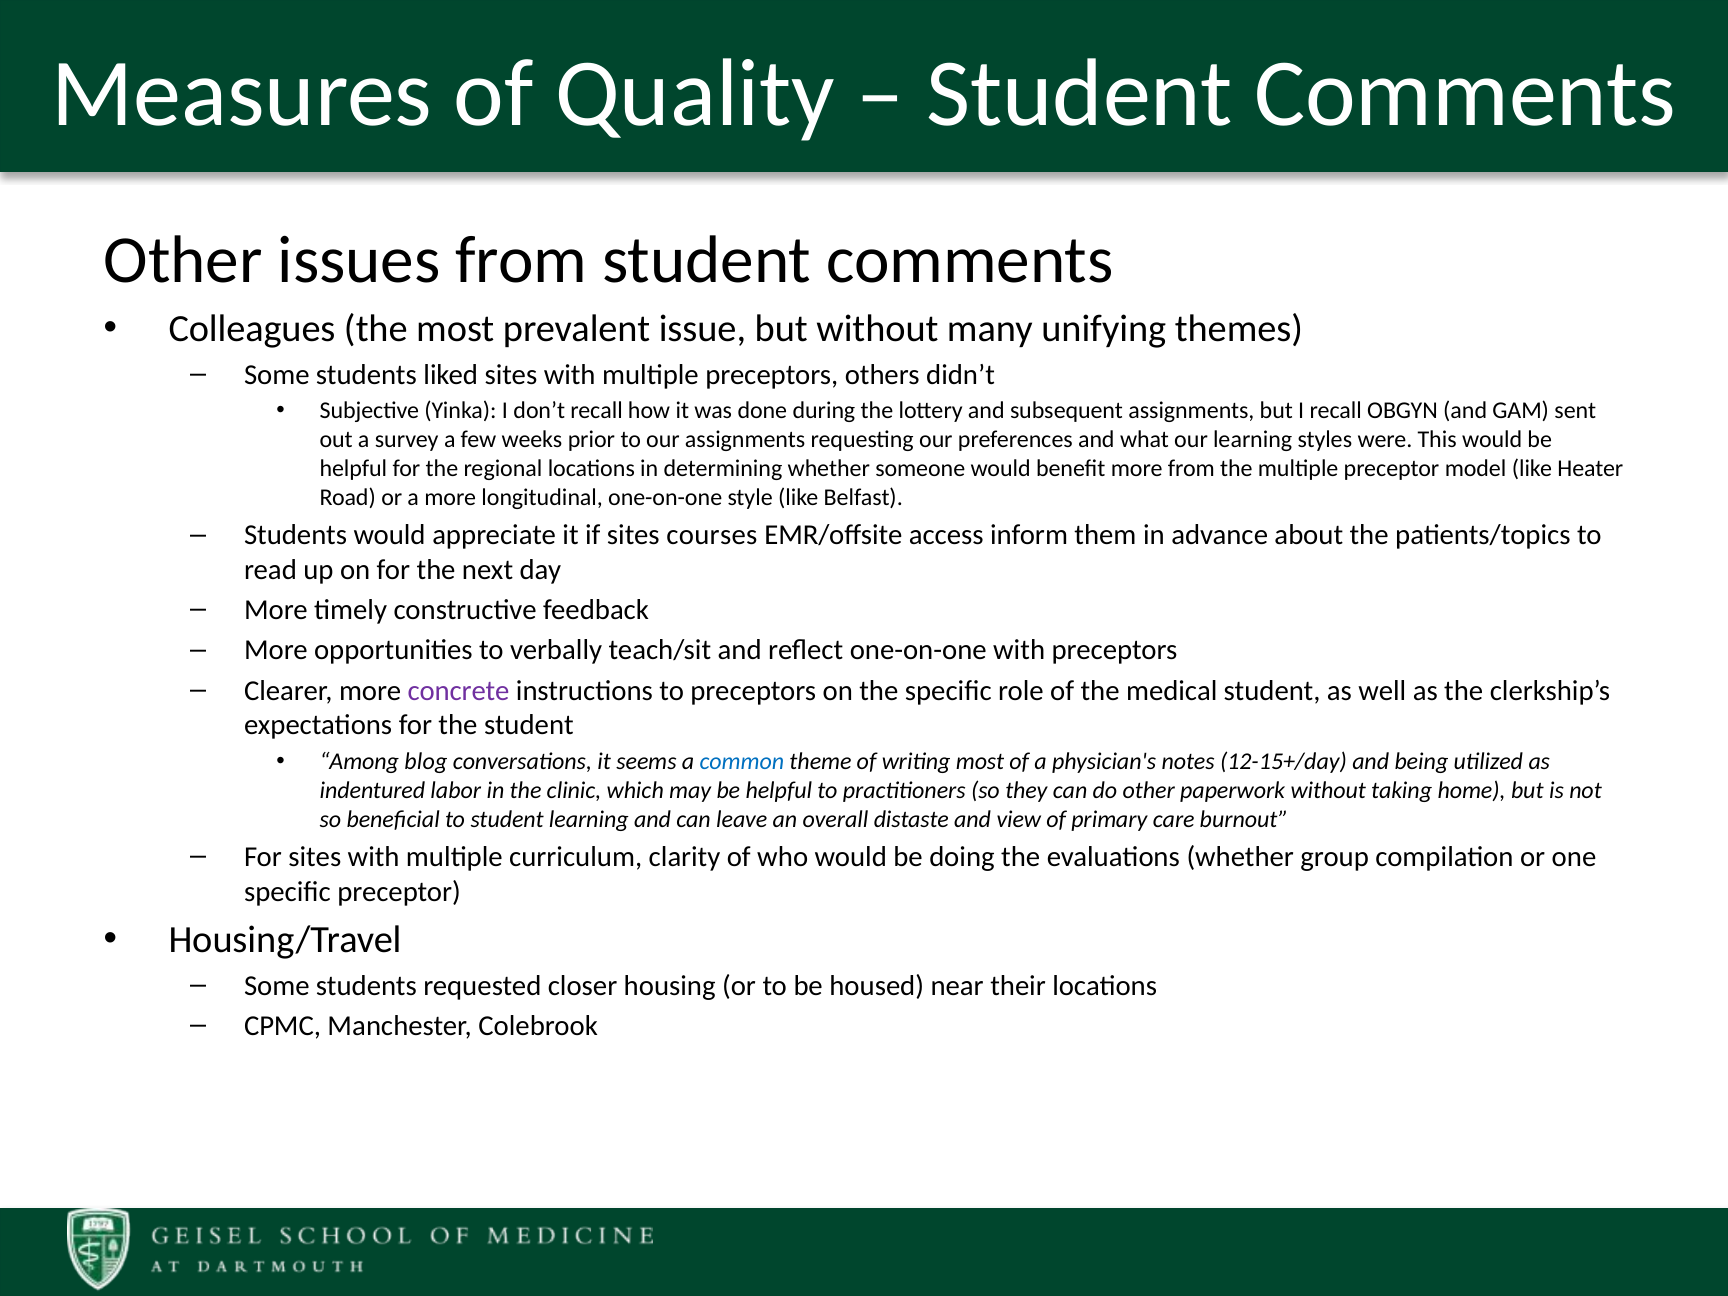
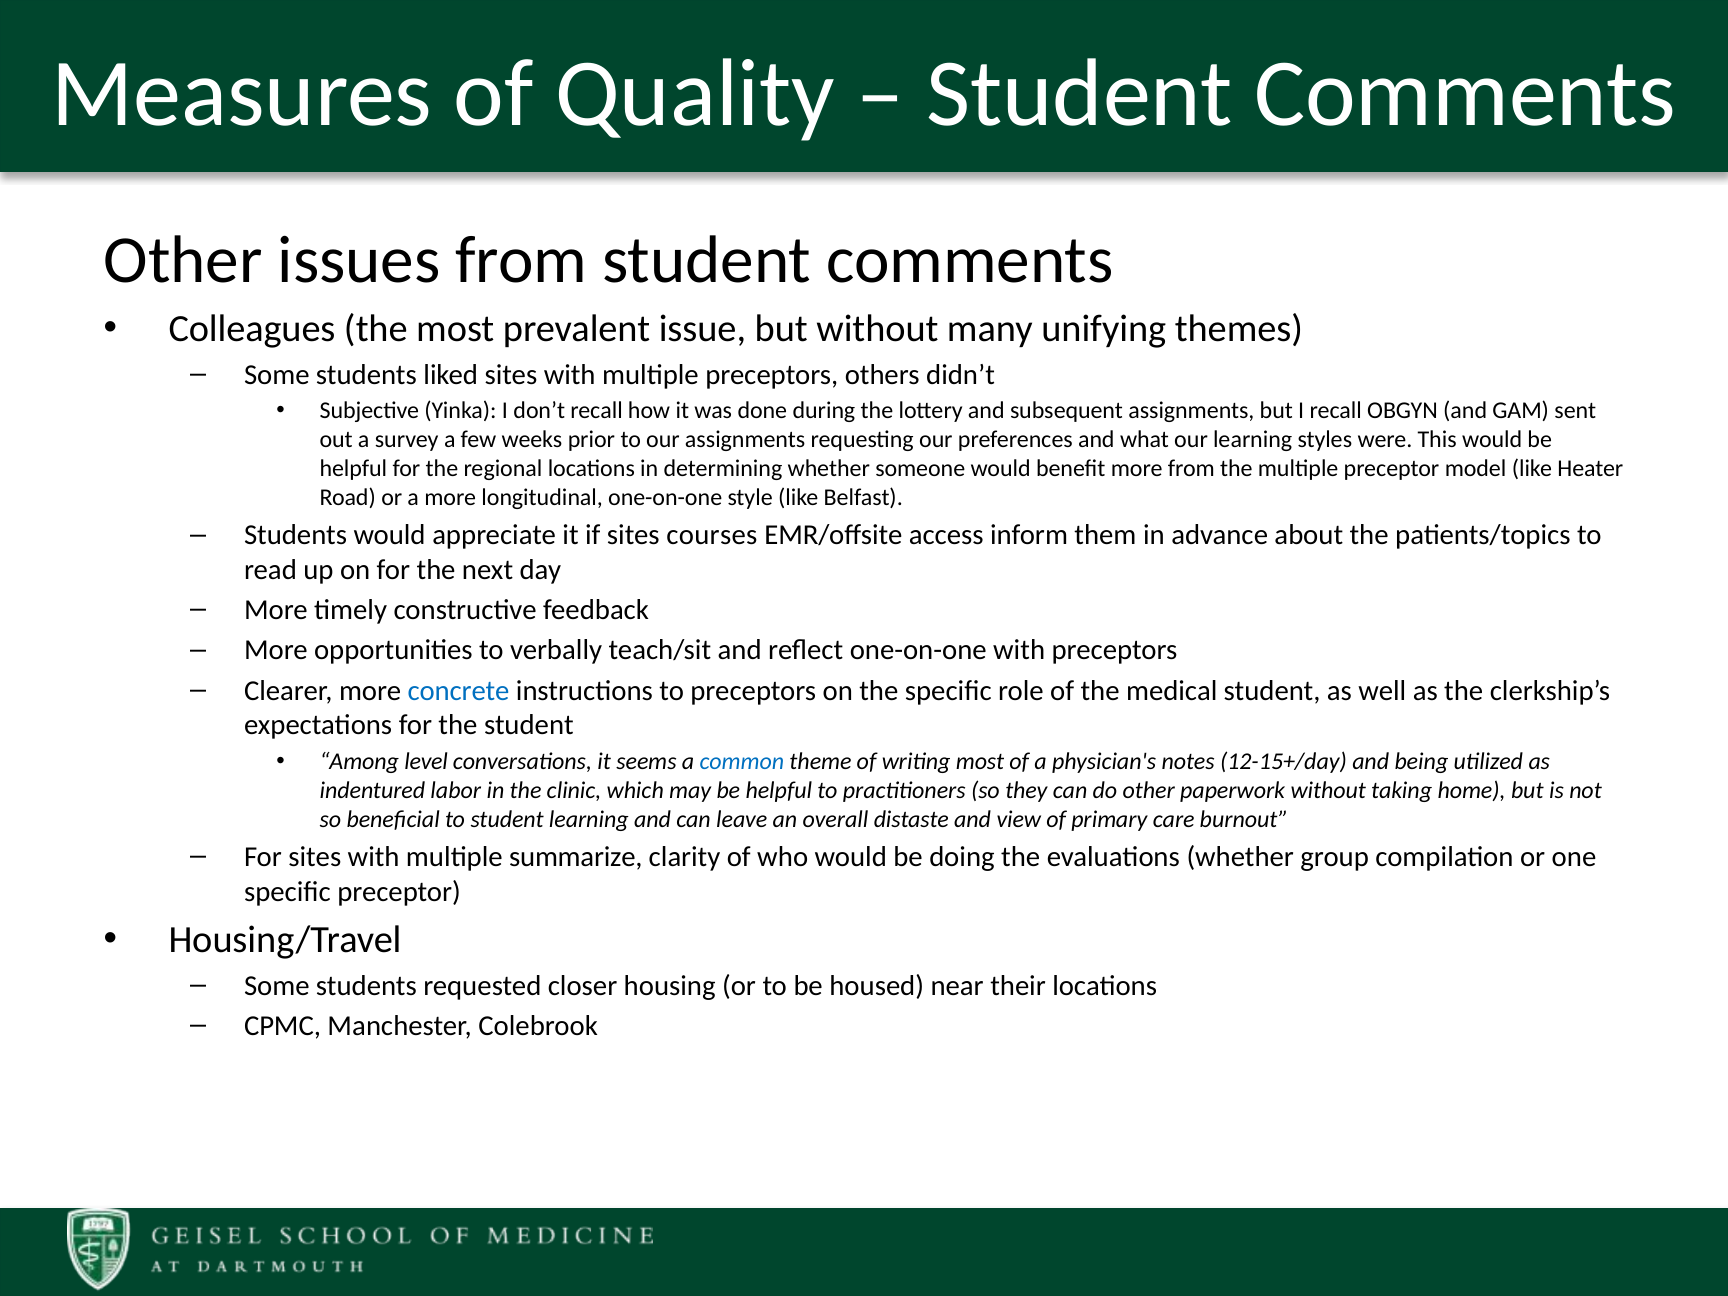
concrete colour: purple -> blue
blog: blog -> level
curriculum: curriculum -> summarize
